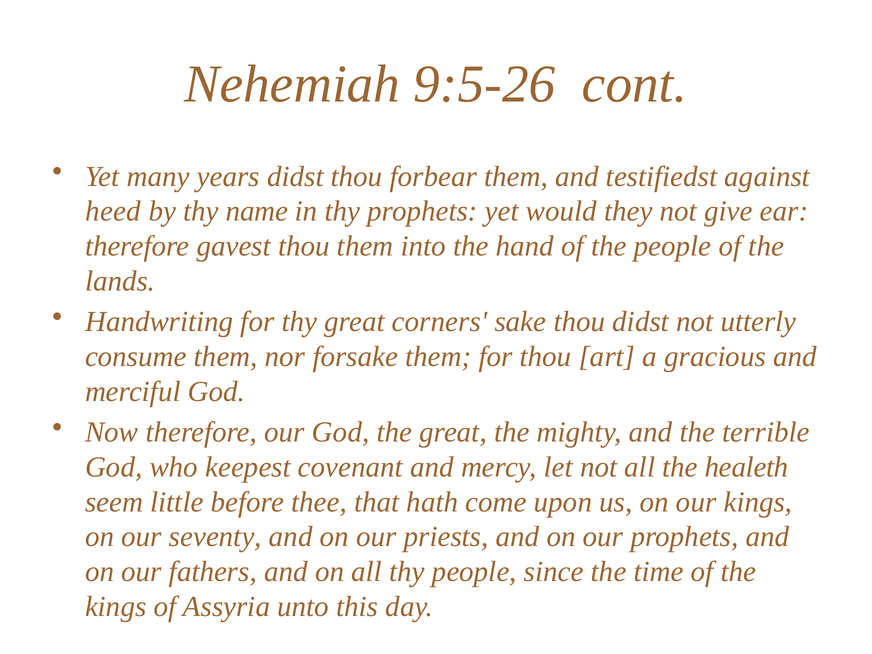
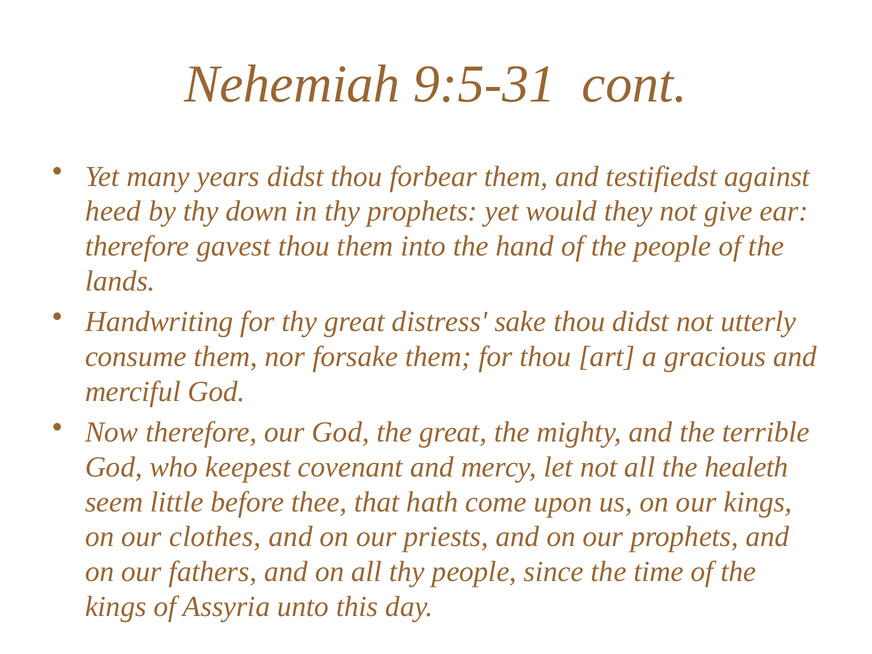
9:5-26: 9:5-26 -> 9:5-31
name: name -> down
corners: corners -> distress
seventy: seventy -> clothes
